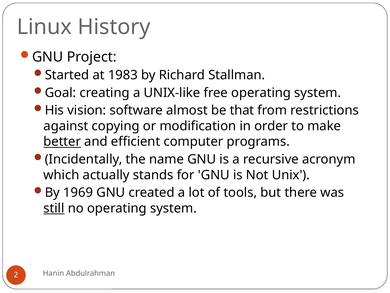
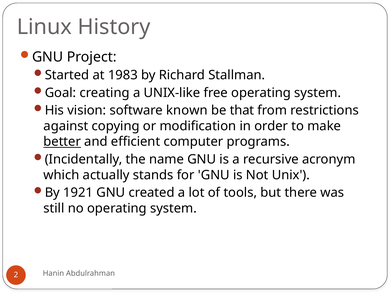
almost: almost -> known
1969: 1969 -> 1921
still underline: present -> none
